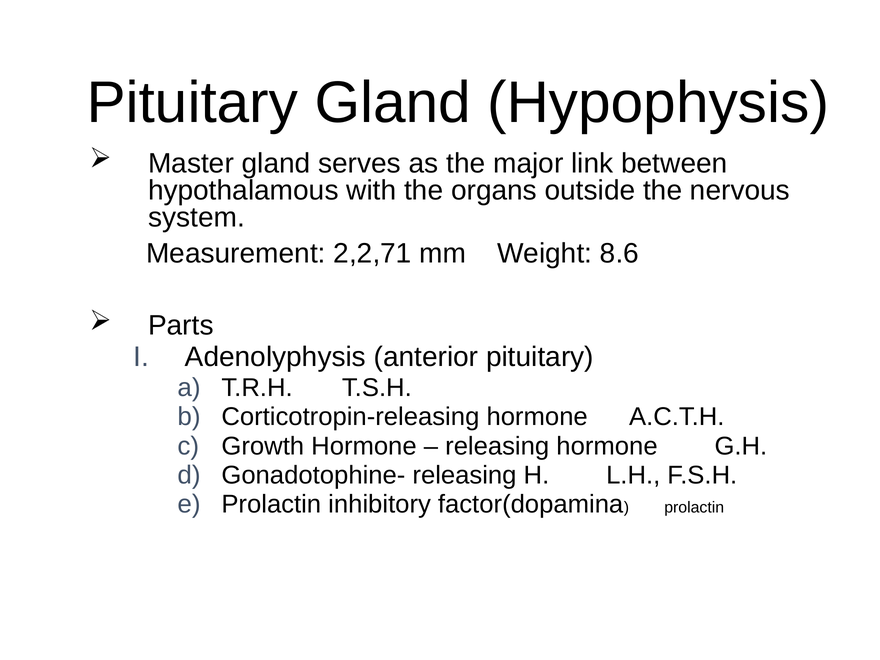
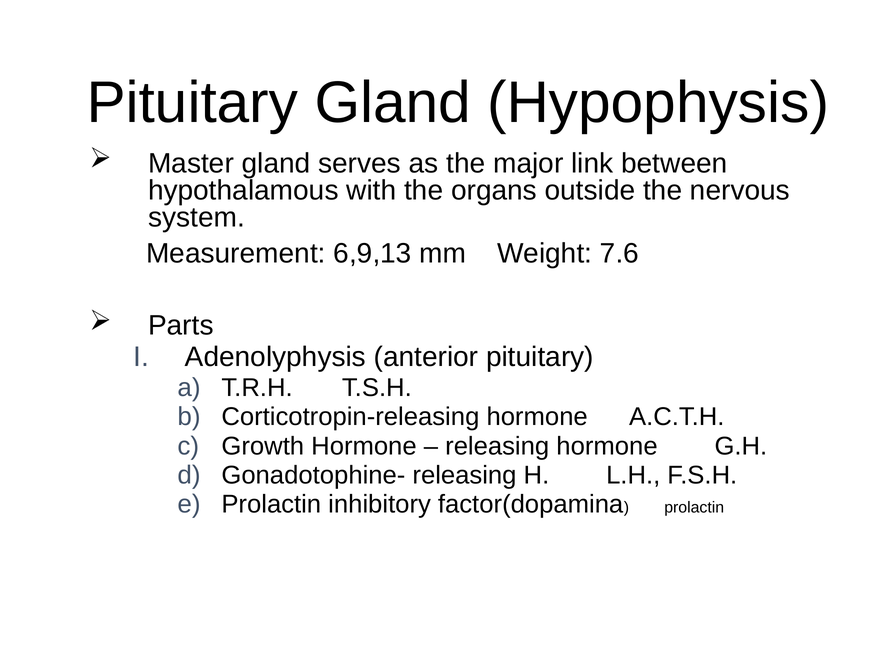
2,2,71: 2,2,71 -> 6,9,13
8.6: 8.6 -> 7.6
